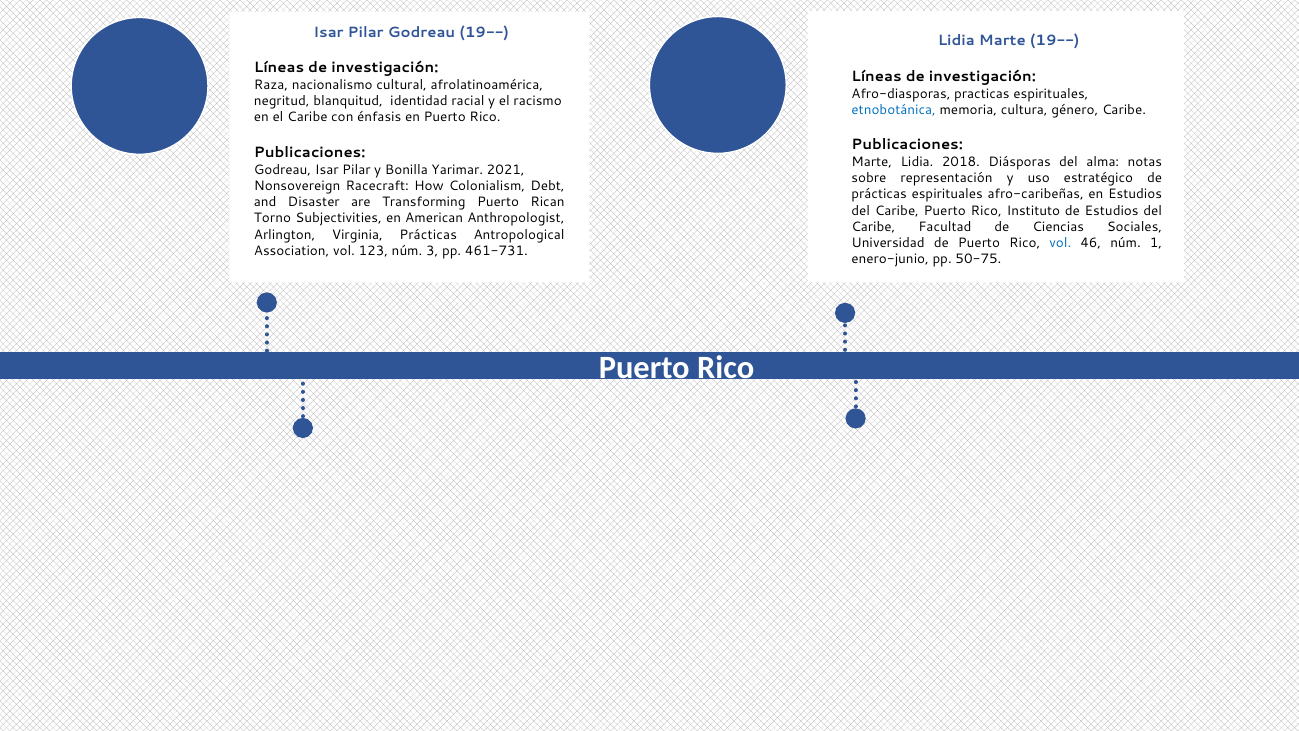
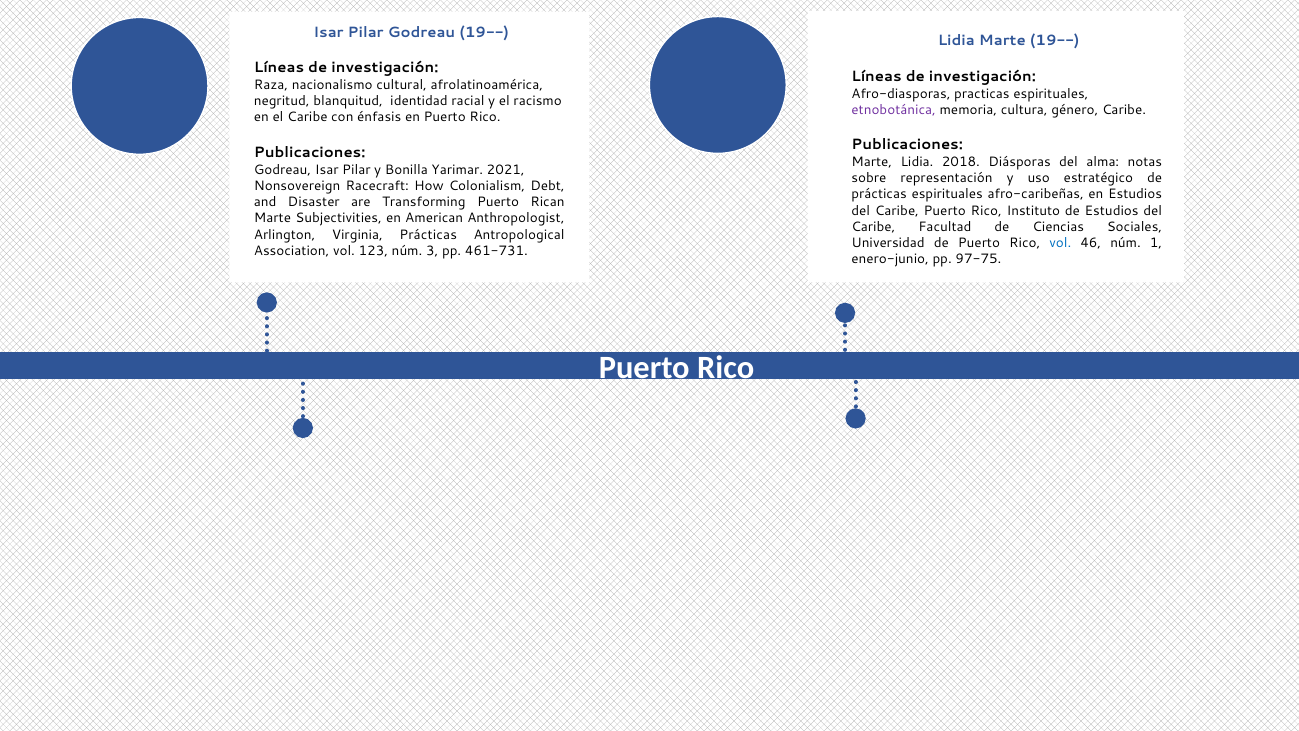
etnobotánica colour: blue -> purple
Torno at (272, 218): Torno -> Marte
50-75: 50-75 -> 97-75
